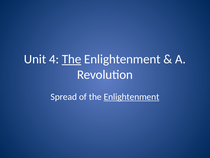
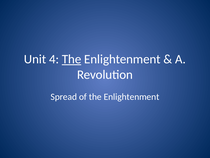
Enlightenment at (131, 97) underline: present -> none
